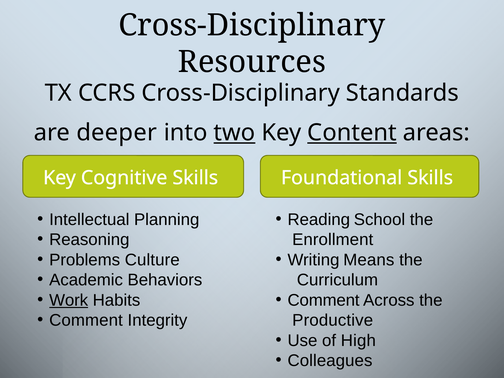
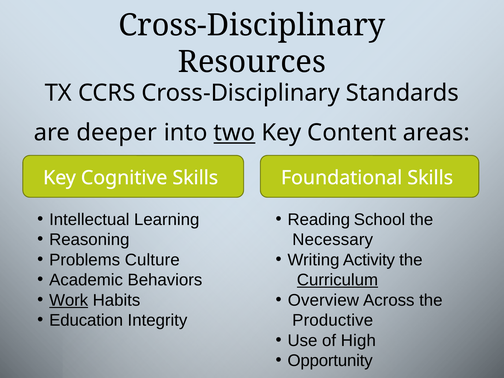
Content underline: present -> none
Planning: Planning -> Learning
Enrollment: Enrollment -> Necessary
Means: Means -> Activity
Curriculum underline: none -> present
Comment at (324, 300): Comment -> Overview
Comment at (86, 320): Comment -> Education
Colleagues: Colleagues -> Opportunity
